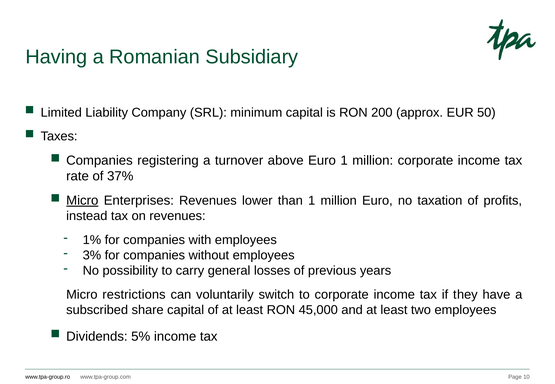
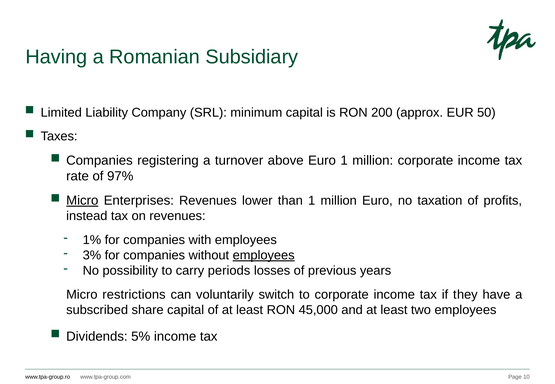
37%: 37% -> 97%
employees at (264, 255) underline: none -> present
general: general -> periods
